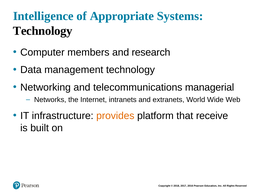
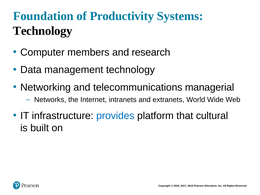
Intelligence: Intelligence -> Foundation
Appropriate: Appropriate -> Productivity
provides colour: orange -> blue
receive: receive -> cultural
